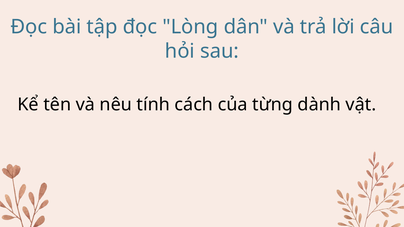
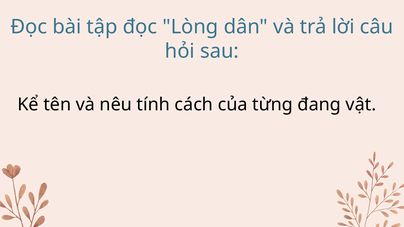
dành: dành -> đang
